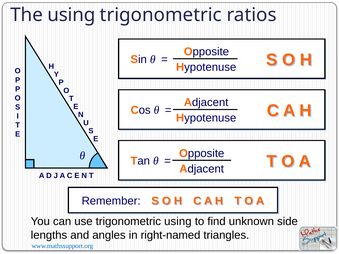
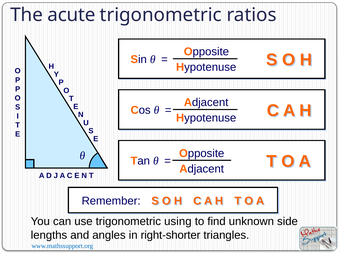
The using: using -> acute
right-named: right-named -> right-shorter
